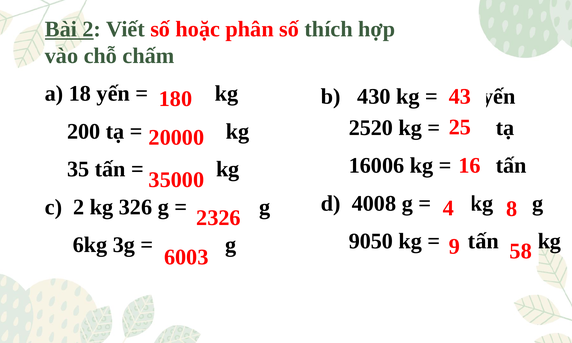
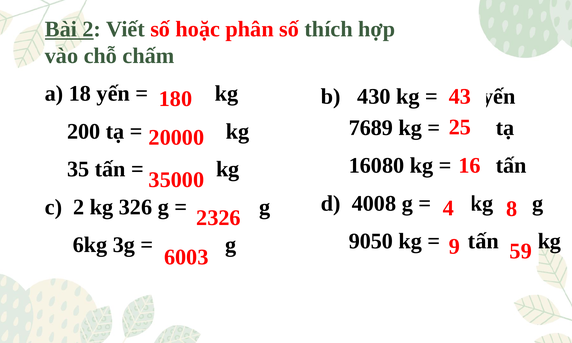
2520: 2520 -> 7689
16006: 16006 -> 16080
58: 58 -> 59
